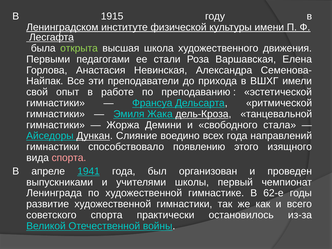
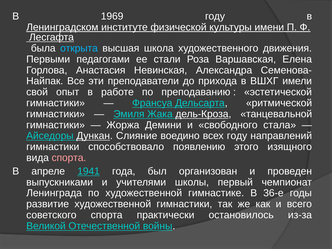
1915: 1915 -> 1969
открыта colour: light green -> light blue
всех года: года -> году
62-е: 62-е -> 36-е
